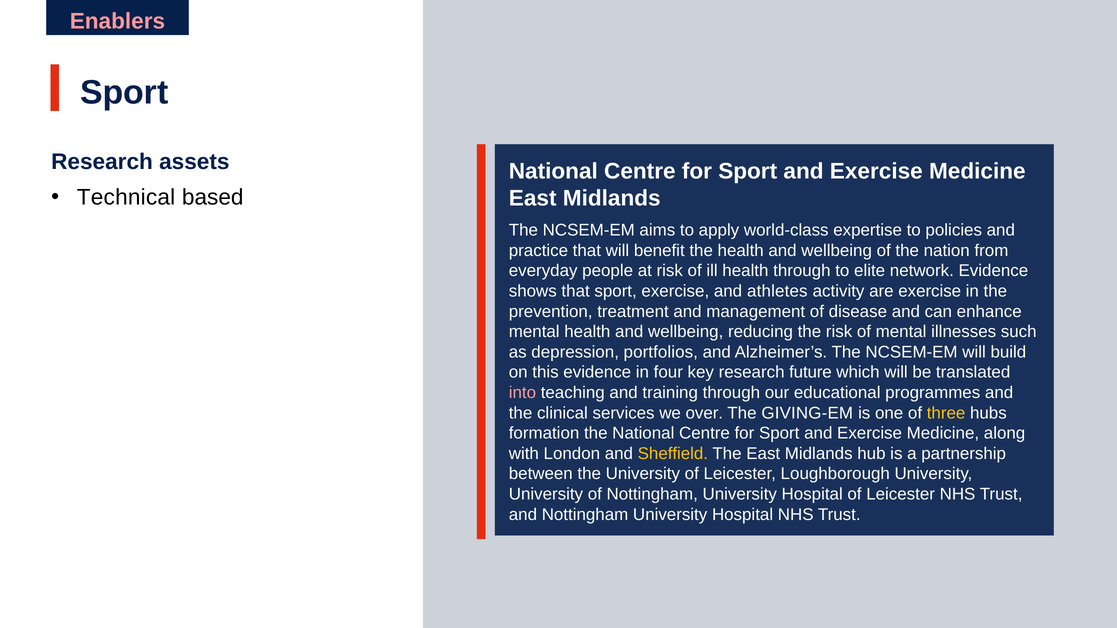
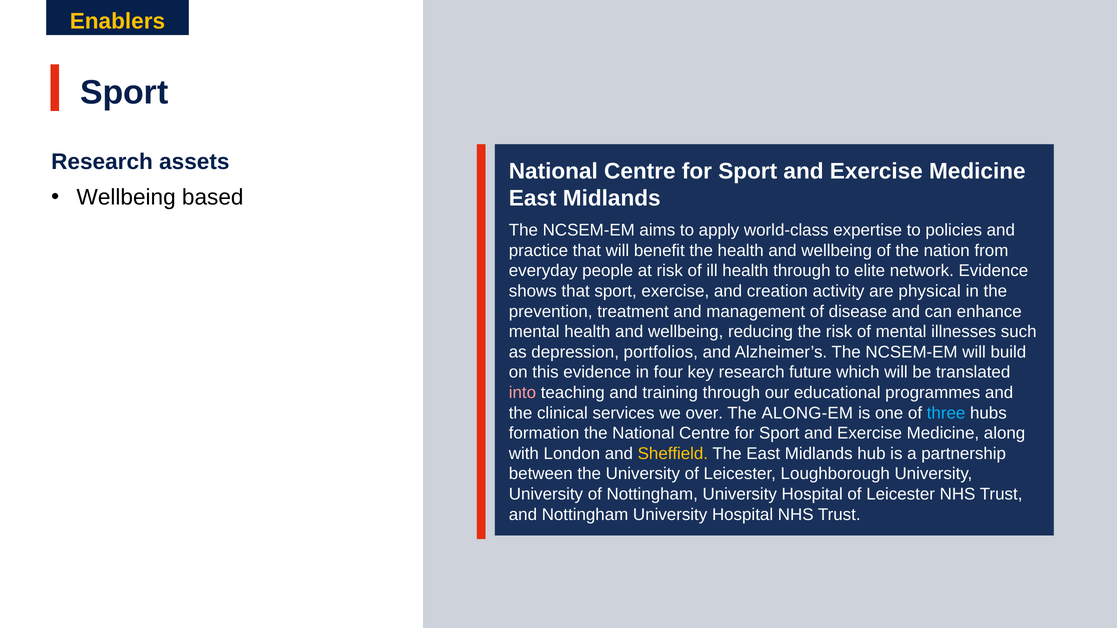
Enablers colour: pink -> yellow
Technical at (126, 197): Technical -> Wellbeing
athletes: athletes -> creation
are exercise: exercise -> physical
GIVING-EM: GIVING-EM -> ALONG-EM
three colour: yellow -> light blue
